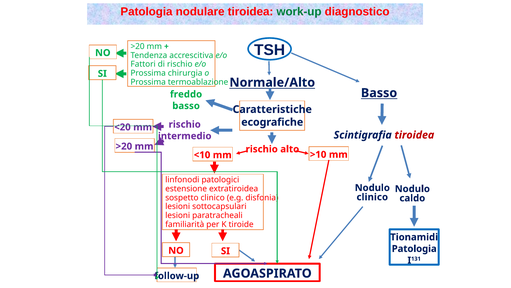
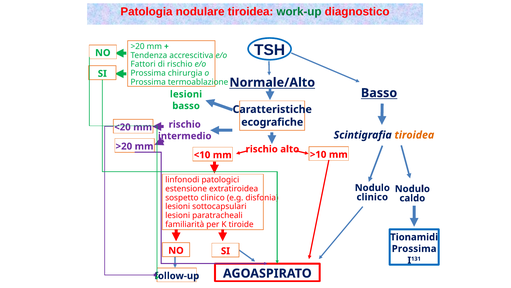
freddo at (186, 94): freddo -> lesioni
tiroidea at (414, 135) colour: red -> orange
Patologia at (414, 248): Patologia -> Prossima
